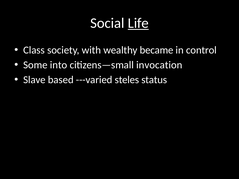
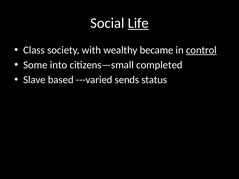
control underline: none -> present
invocation: invocation -> completed
steles: steles -> sends
